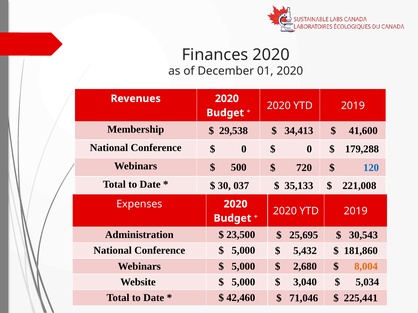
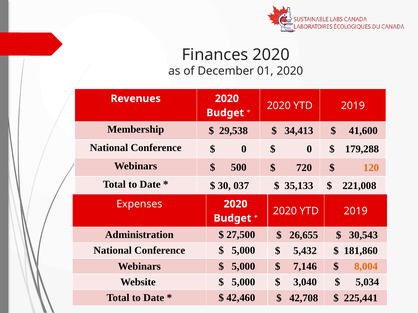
120 colour: blue -> orange
23,500: 23,500 -> 27,500
25,695: 25,695 -> 26,655
2,680: 2,680 -> 7,146
71,046: 71,046 -> 42,708
